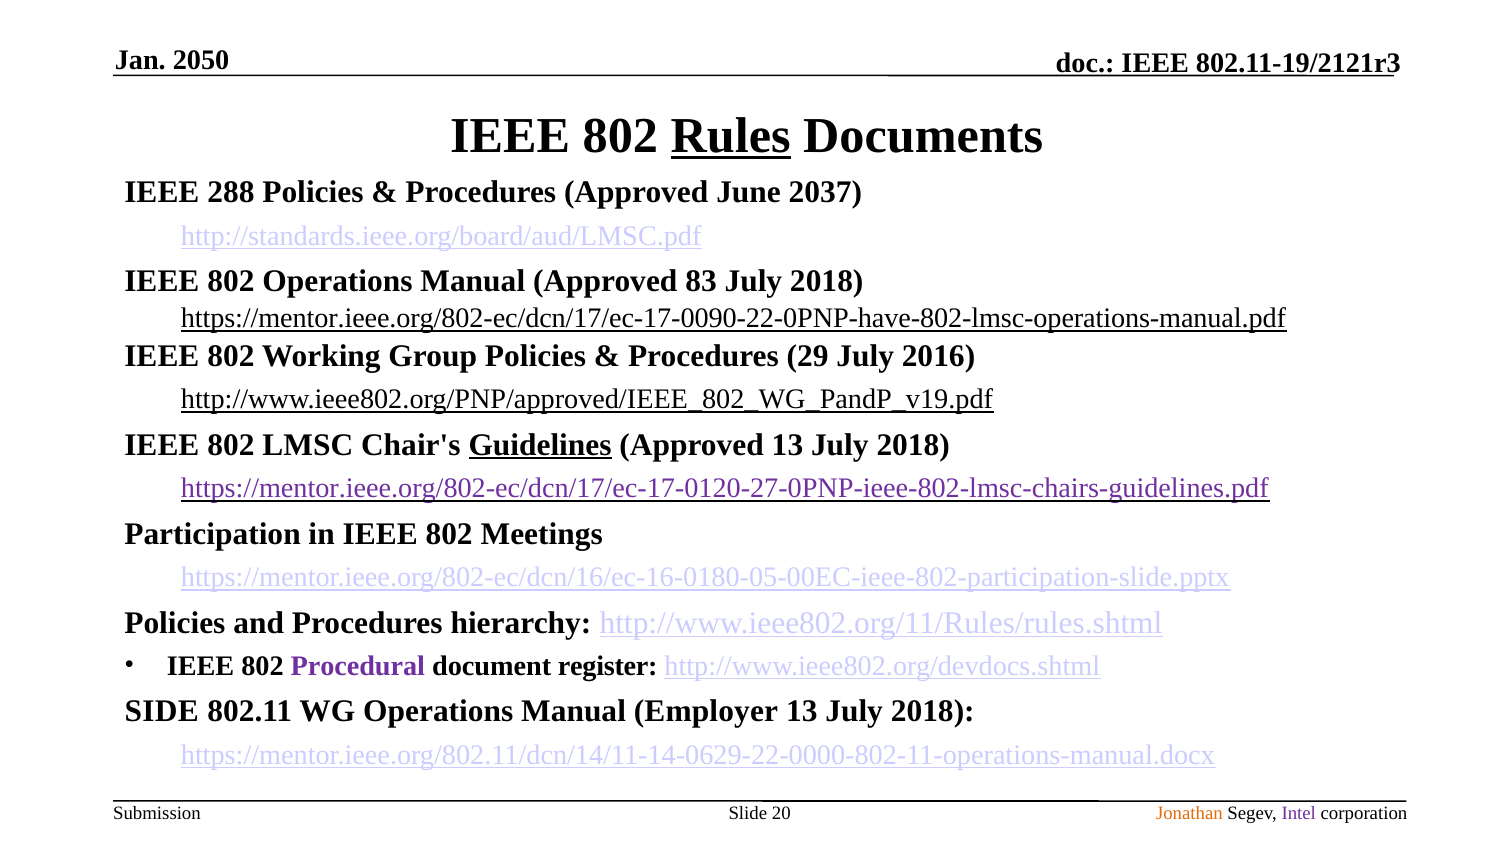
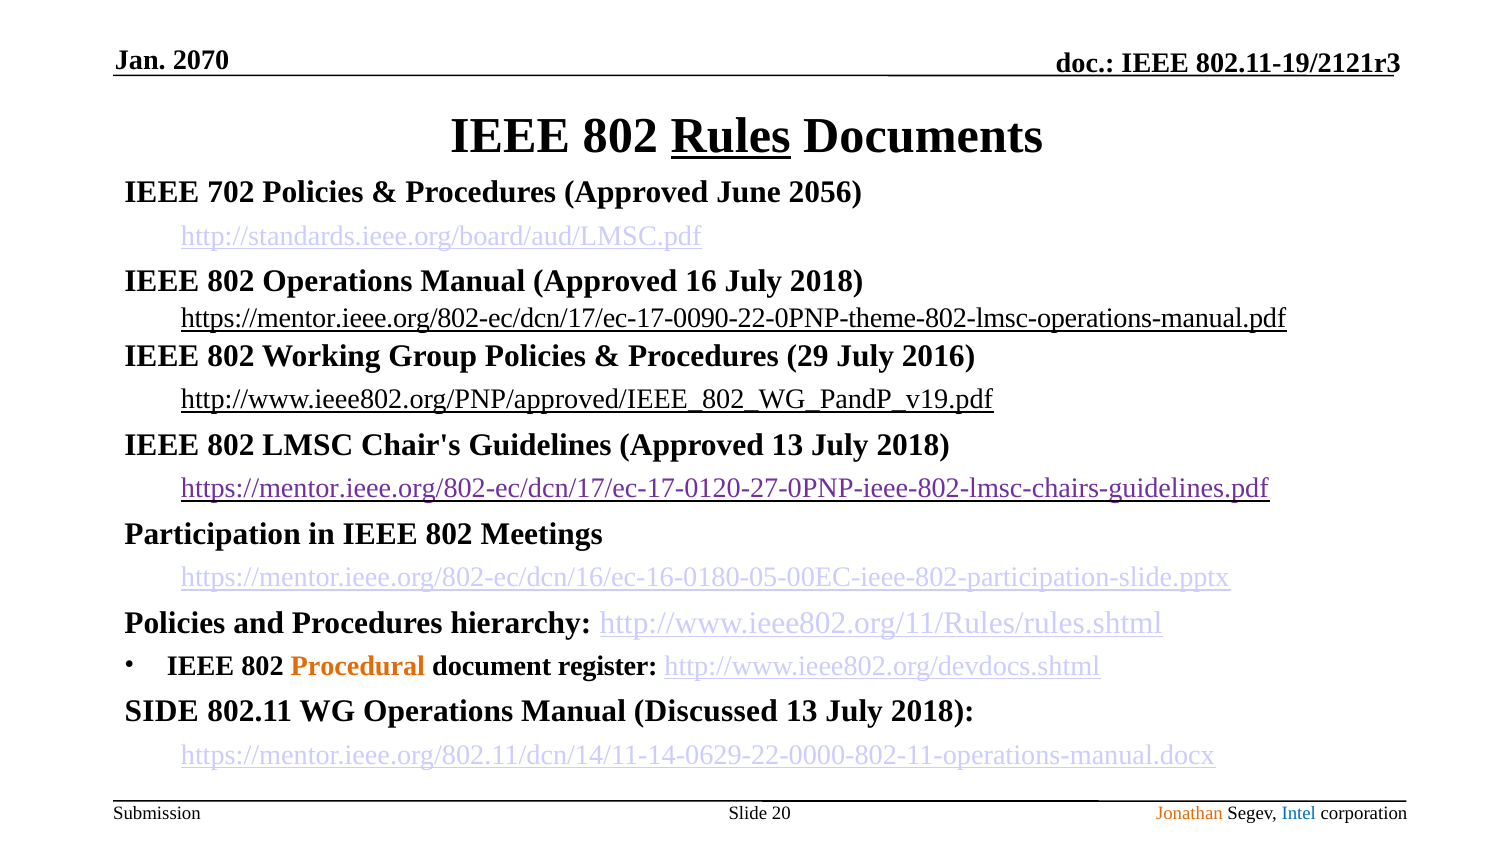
2050: 2050 -> 2070
288: 288 -> 702
2037: 2037 -> 2056
83: 83 -> 16
https://mentor.ieee.org/802-ec/dcn/17/ec-17-0090-22-0PNP-have-802-lmsc-operations-manual.pdf: https://mentor.ieee.org/802-ec/dcn/17/ec-17-0090-22-0PNP-have-802-lmsc-operations-manual.pdf -> https://mentor.ieee.org/802-ec/dcn/17/ec-17-0090-22-0PNP-theme-802-lmsc-operations-manual.pdf
Guidelines underline: present -> none
Procedural colour: purple -> orange
Employer: Employer -> Discussed
Intel colour: purple -> blue
